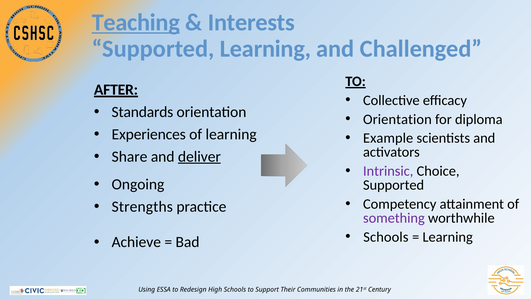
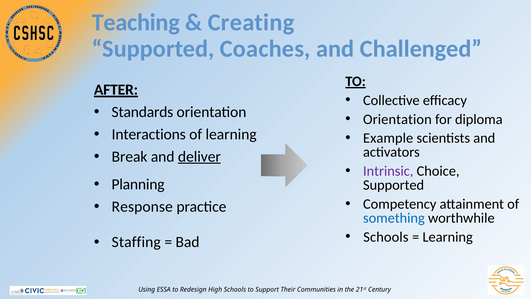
Teaching underline: present -> none
Interests: Interests -> Creating
Supported Learning: Learning -> Coaches
Experiences: Experiences -> Interactions
Share: Share -> Break
Ongoing: Ongoing -> Planning
Strengths: Strengths -> Response
something colour: purple -> blue
Achieve: Achieve -> Staffing
